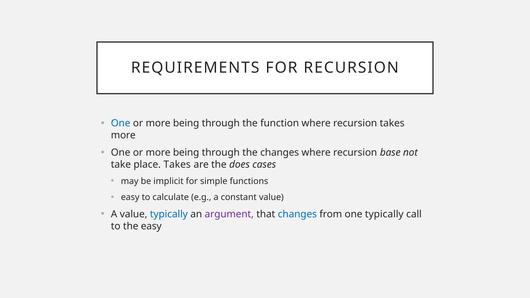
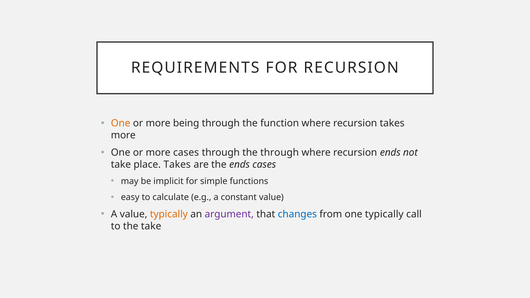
One at (121, 123) colour: blue -> orange
being at (186, 153): being -> cases
the changes: changes -> through
recursion base: base -> ends
the does: does -> ends
typically at (169, 214) colour: blue -> orange
the easy: easy -> take
